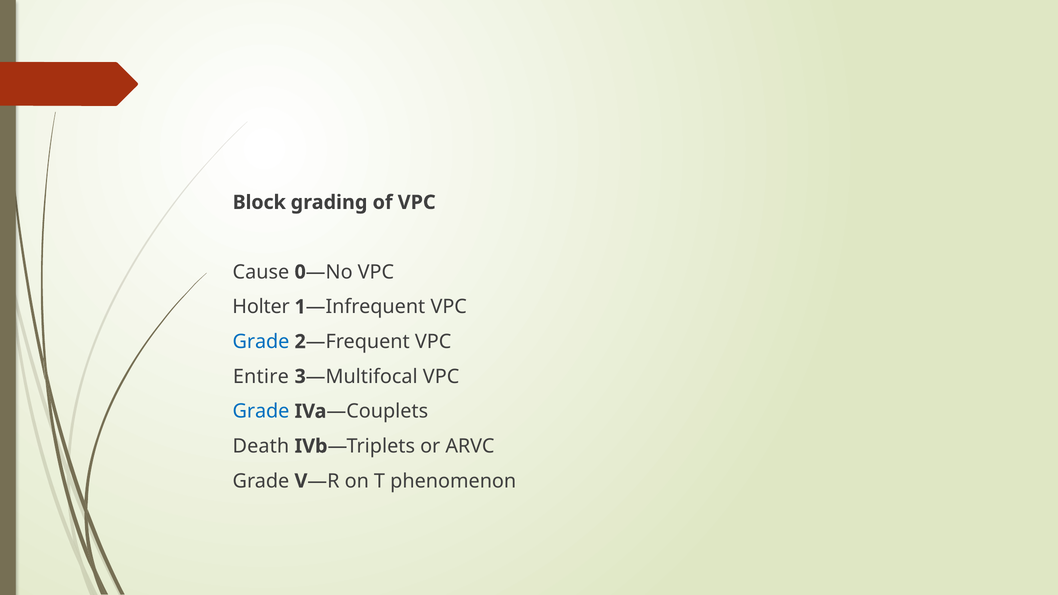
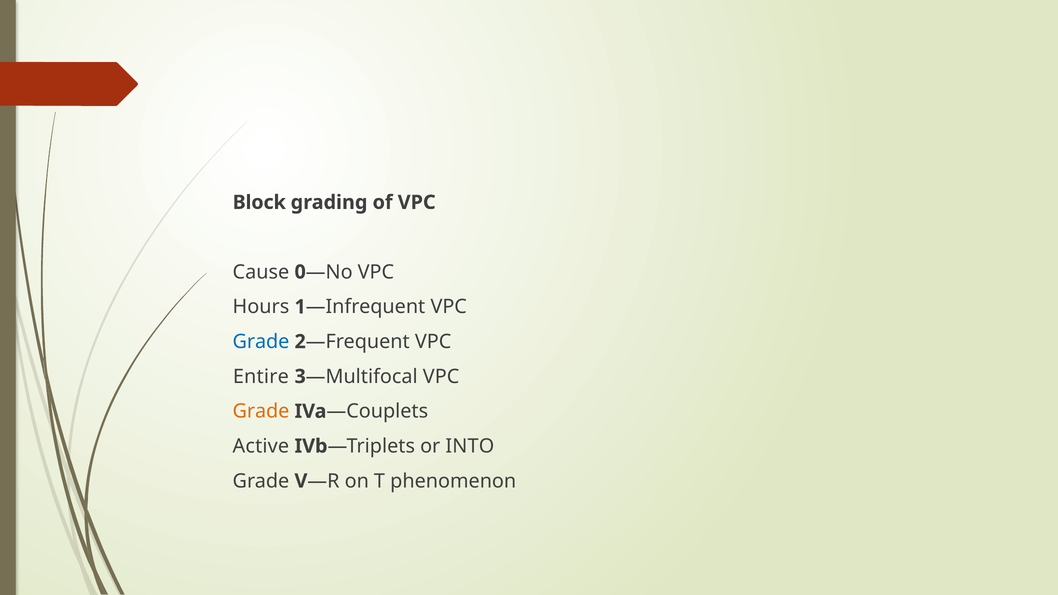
Holter: Holter -> Hours
Grade at (261, 411) colour: blue -> orange
Death: Death -> Active
ARVC: ARVC -> INTO
